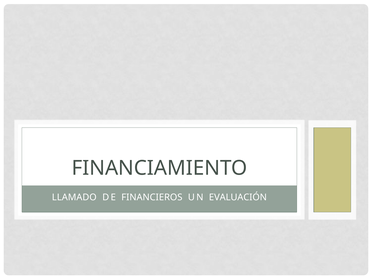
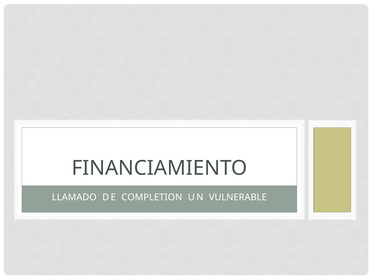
FINANCIEROS: FINANCIEROS -> COMPLETION
EVALUACIÓN: EVALUACIÓN -> VULNERABLE
